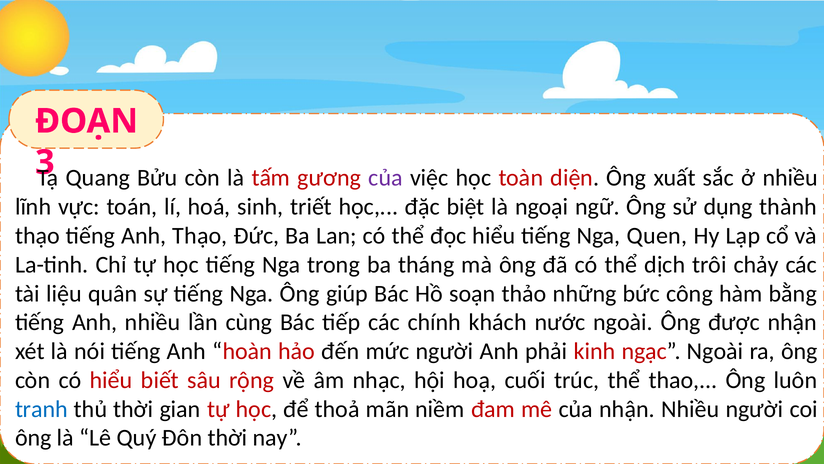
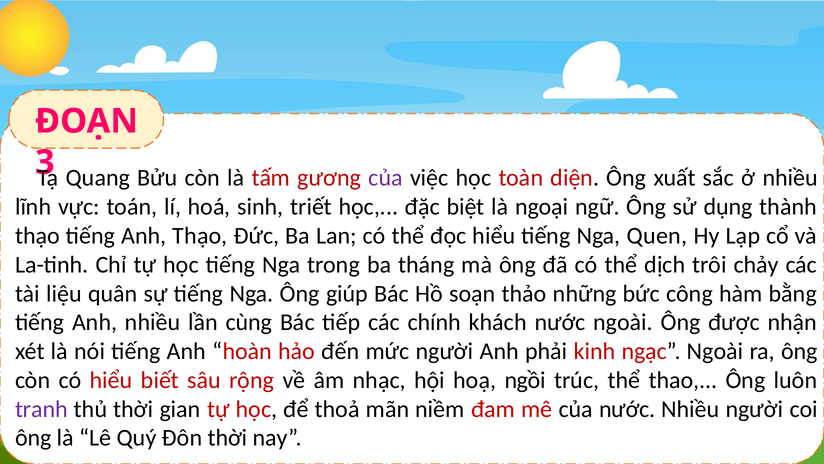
cuối: cuối -> ngồi
tranh colour: blue -> purple
của nhận: nhận -> nước
